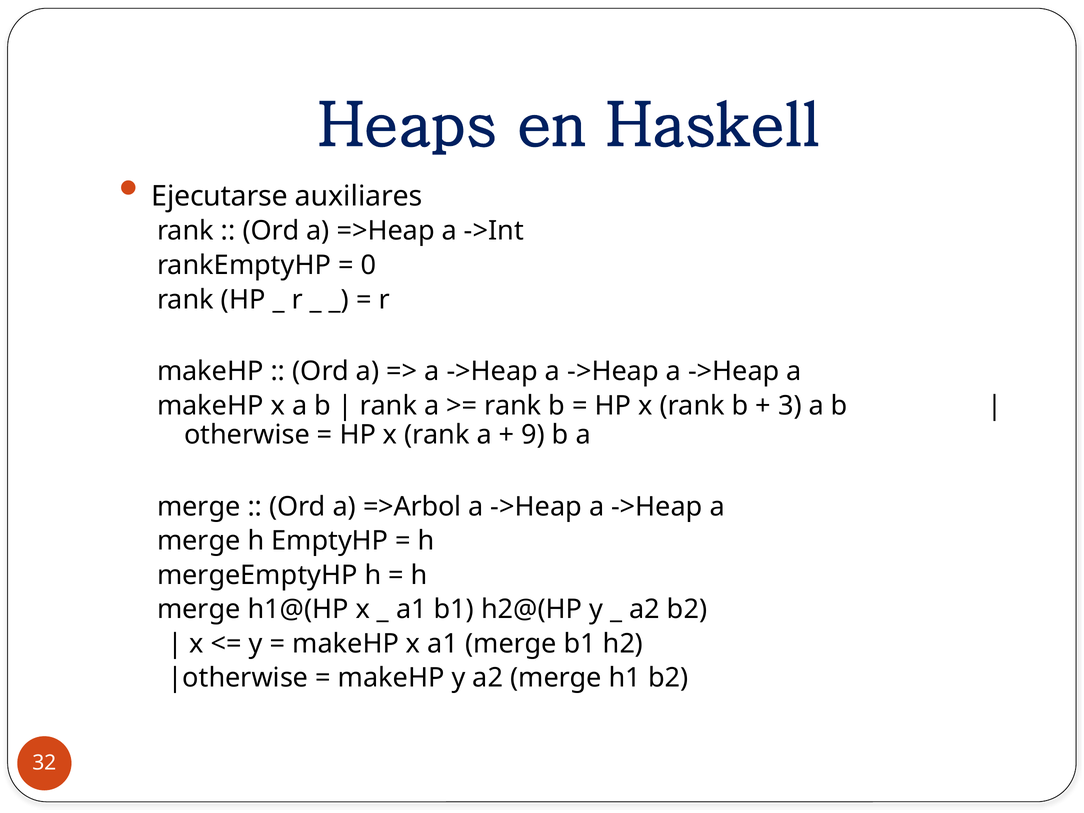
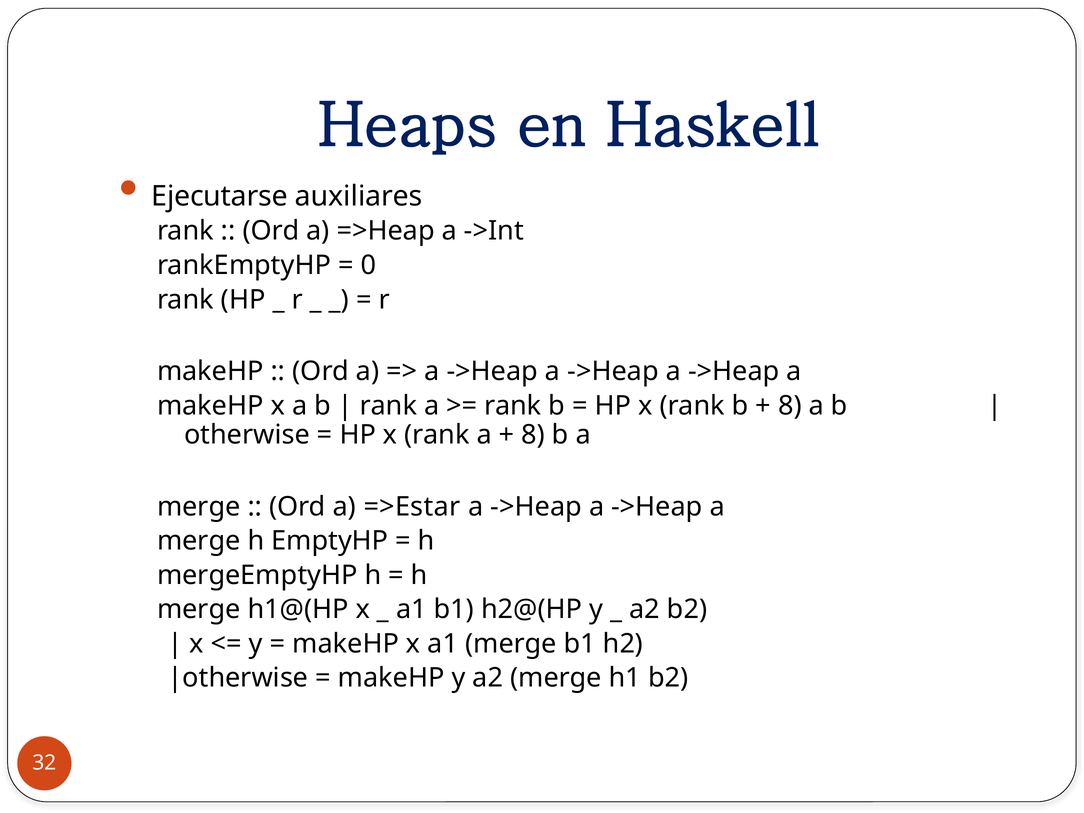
3 at (790, 406): 3 -> 8
9 at (533, 435): 9 -> 8
=>Arbol: =>Arbol -> =>Estar
